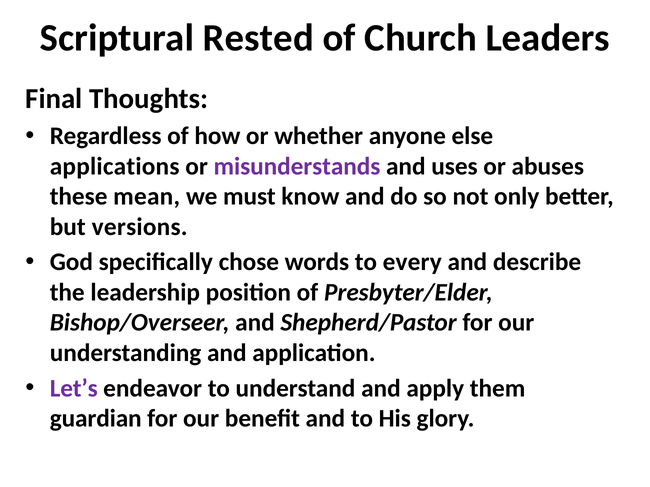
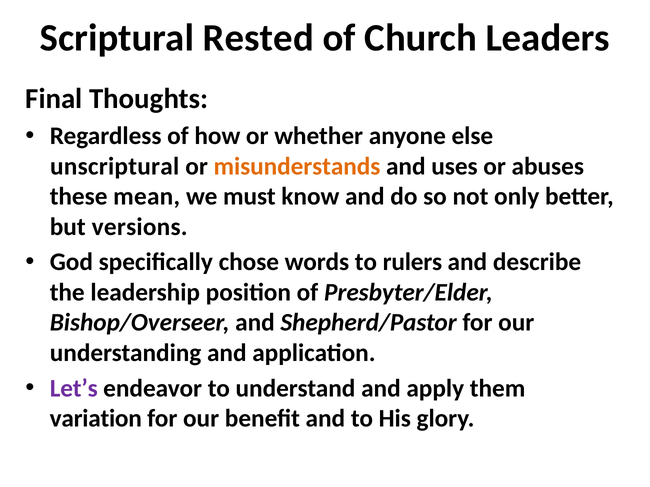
applications: applications -> unscriptural
misunderstands colour: purple -> orange
every: every -> rulers
guardian: guardian -> variation
